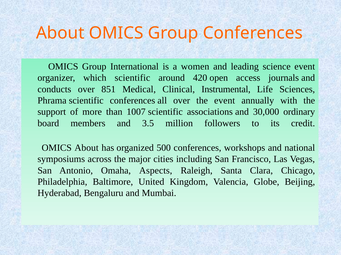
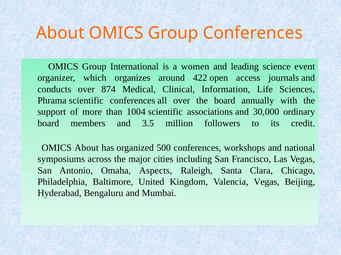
which scientific: scientific -> organizes
420: 420 -> 422
851: 851 -> 874
Instrumental: Instrumental -> Information
the event: event -> board
1007: 1007 -> 1004
Valencia Globe: Globe -> Vegas
